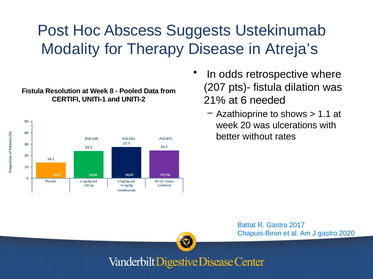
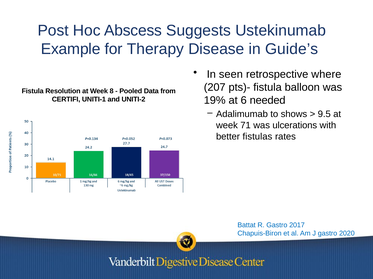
Modality: Modality -> Example
Atreja’s: Atreja’s -> Guide’s
odds: odds -> seen
dilation: dilation -> balloon
21%: 21% -> 19%
Azathioprine: Azathioprine -> Adalimumab
1.1: 1.1 -> 9.5
20: 20 -> 71
without: without -> fistulas
